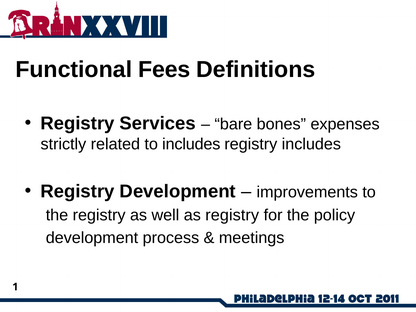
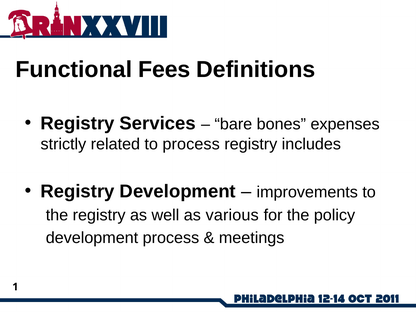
to includes: includes -> process
as registry: registry -> various
